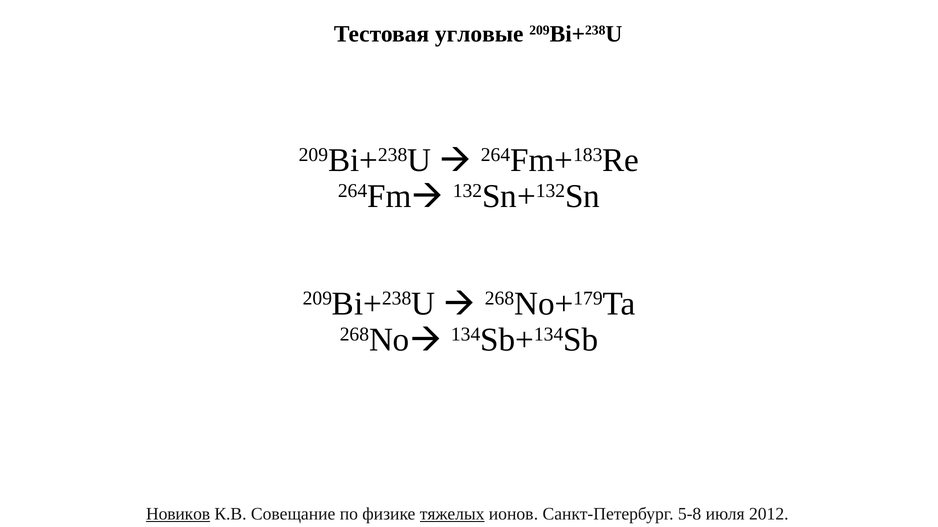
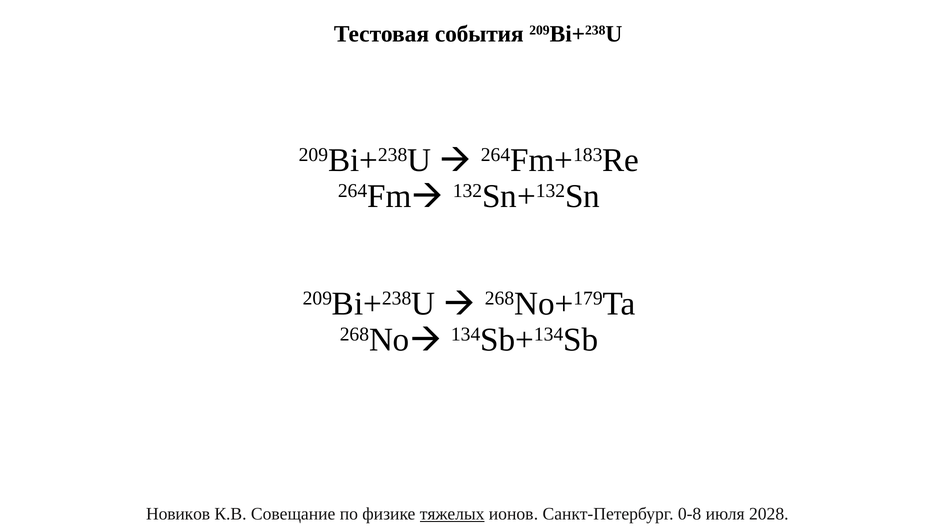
угловые: угловые -> события
Новиков underline: present -> none
5-8: 5-8 -> 0-8
2012: 2012 -> 2028
